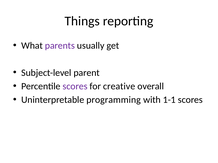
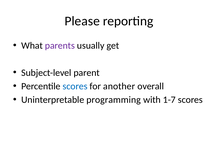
Things: Things -> Please
scores at (75, 86) colour: purple -> blue
creative: creative -> another
1-1: 1-1 -> 1-7
